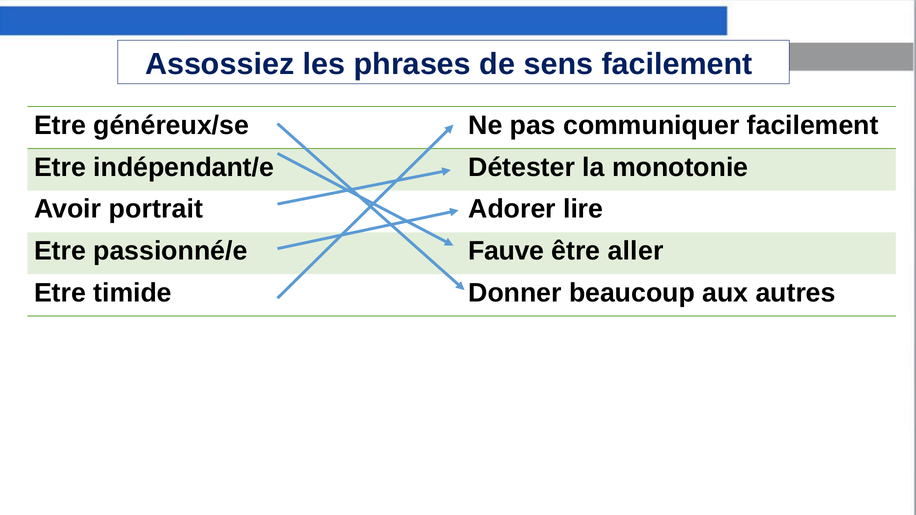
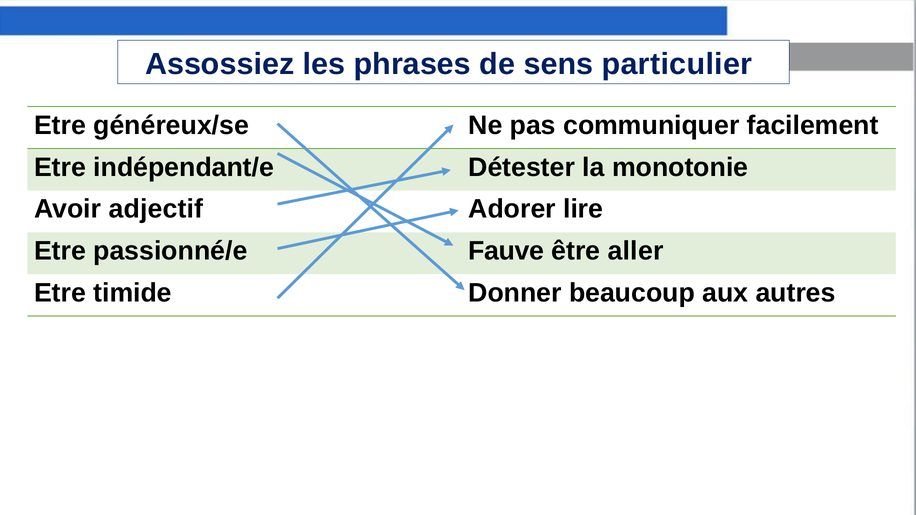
sens facilement: facilement -> particulier
portrait: portrait -> adjectif
